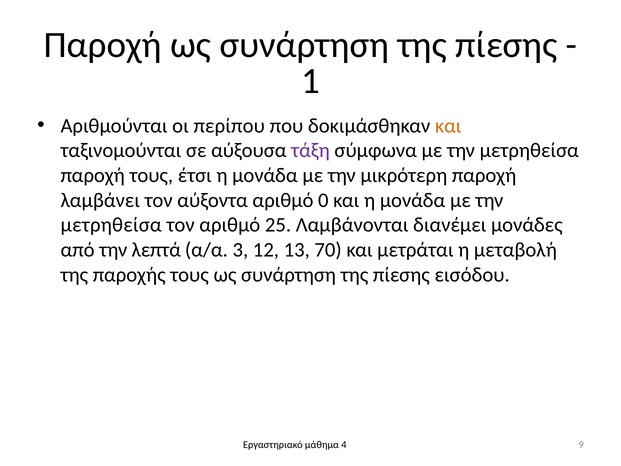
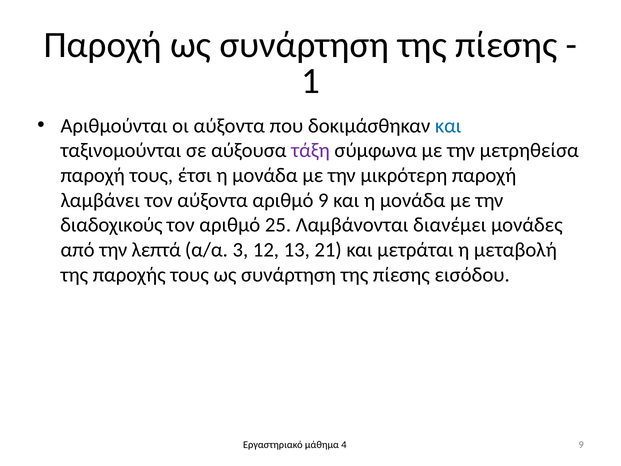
οι περίπου: περίπου -> αύξοντα
και at (448, 126) colour: orange -> blue
αριθμό 0: 0 -> 9
μετρηθείσα at (111, 225): μετρηθείσα -> διαδοχικούς
70: 70 -> 21
